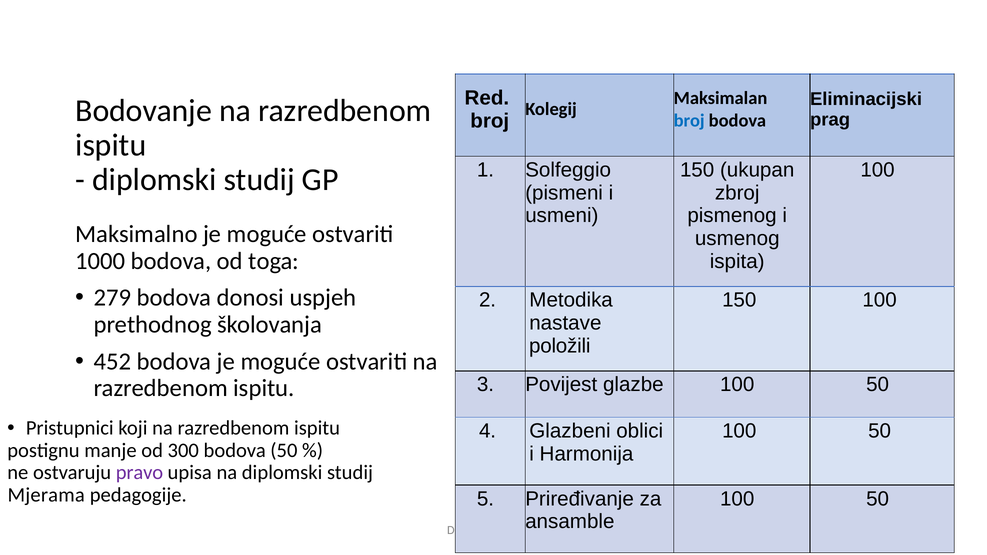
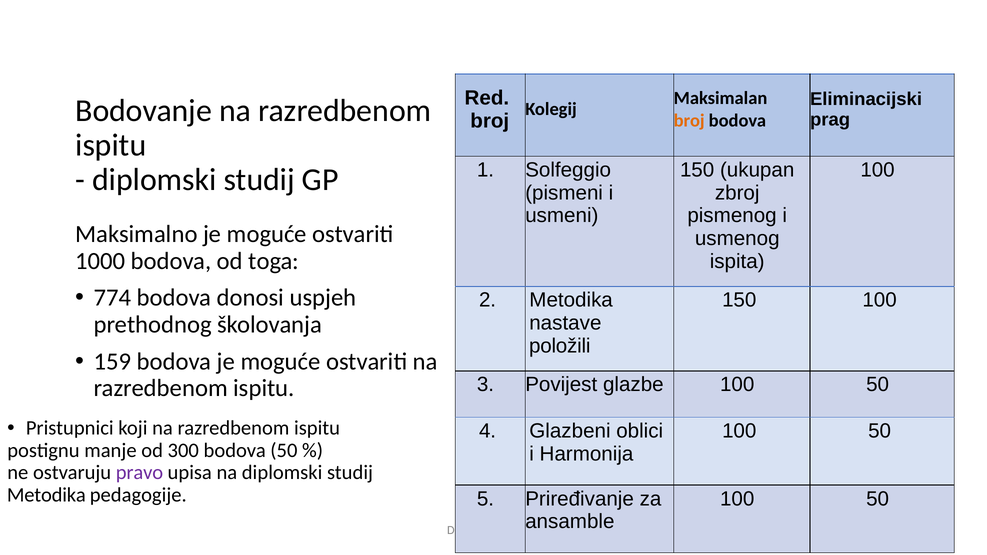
broj at (689, 121) colour: blue -> orange
279: 279 -> 774
452: 452 -> 159
Mjerama at (46, 495): Mjerama -> Metodika
